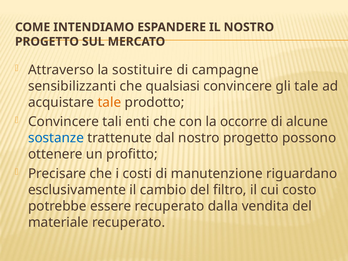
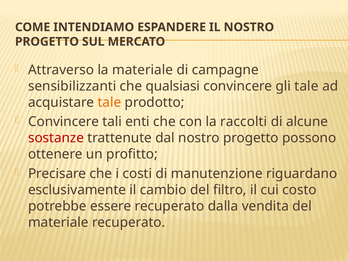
la sostituire: sostituire -> materiale
occorre: occorre -> raccolti
sostanze colour: blue -> red
